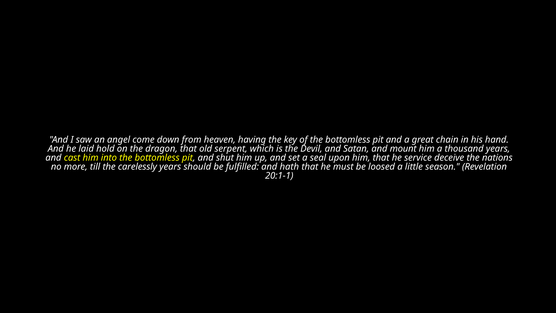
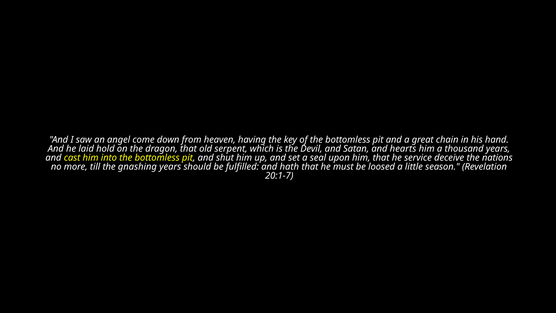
mount: mount -> hearts
carelessly: carelessly -> gnashing
20:1-1: 20:1-1 -> 20:1-7
